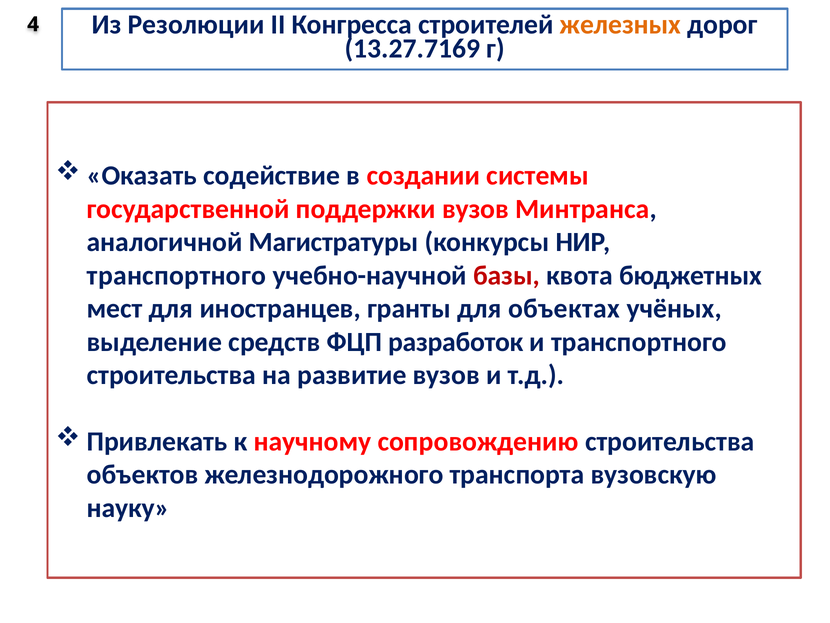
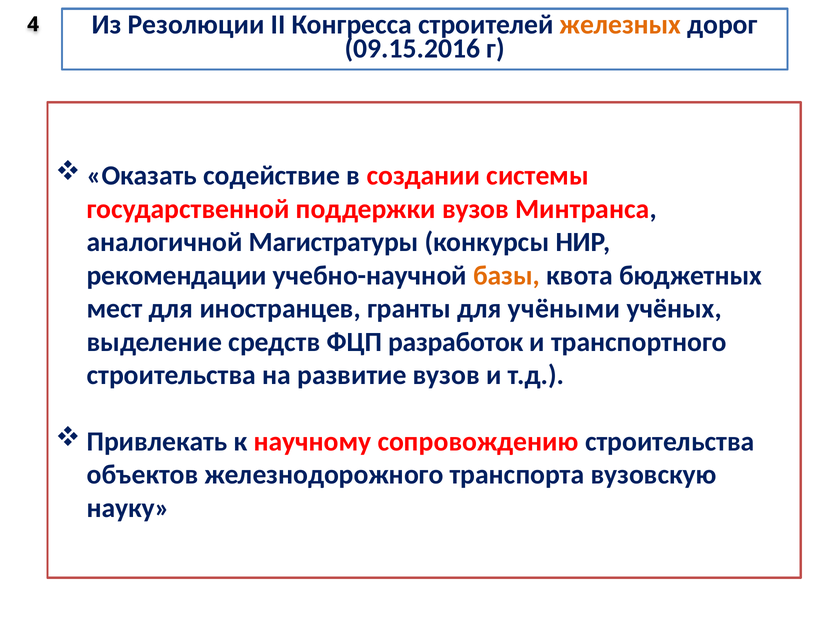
13.27.7169: 13.27.7169 -> 09.15.2016
транспортного at (177, 275): транспортного -> рекомендации
базы colour: red -> orange
объектах: объектах -> учёными
